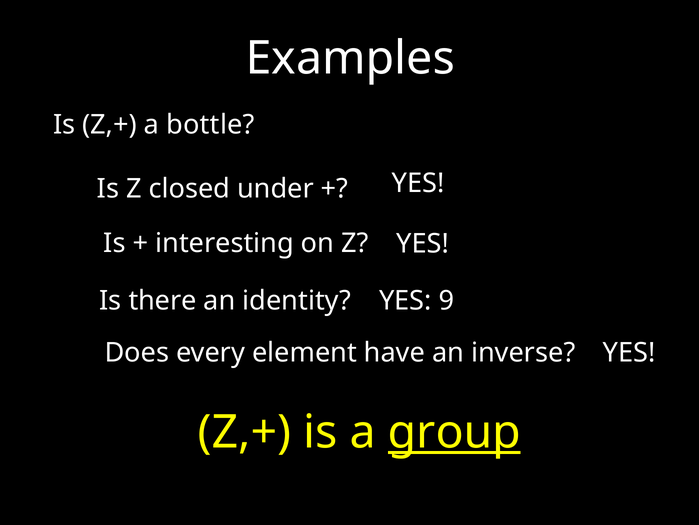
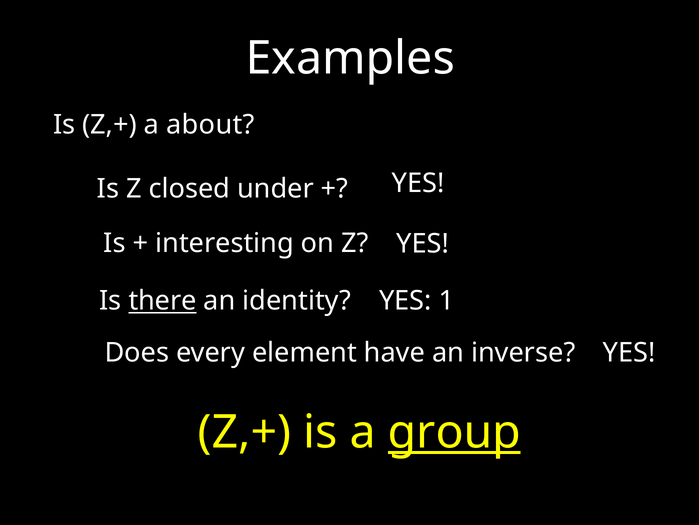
bottle: bottle -> about
there underline: none -> present
9: 9 -> 1
